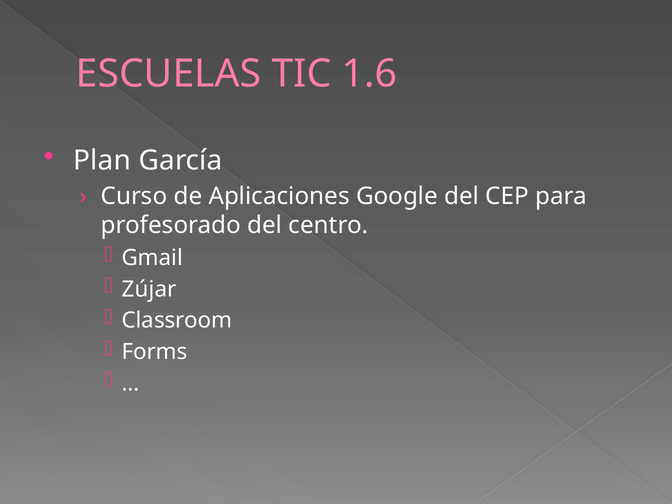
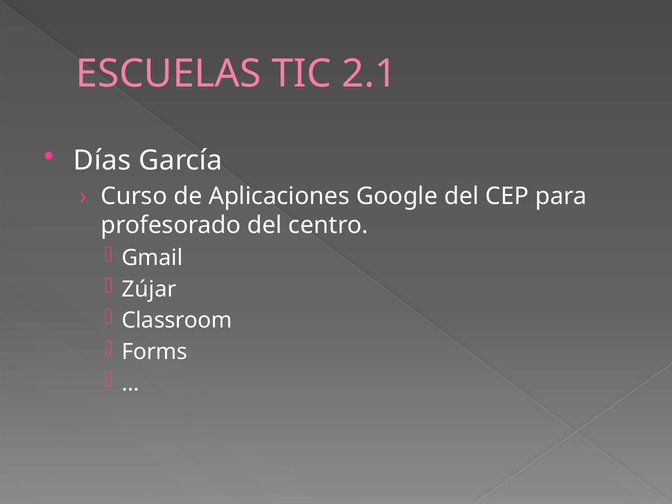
1.6: 1.6 -> 2.1
Plan: Plan -> Días
